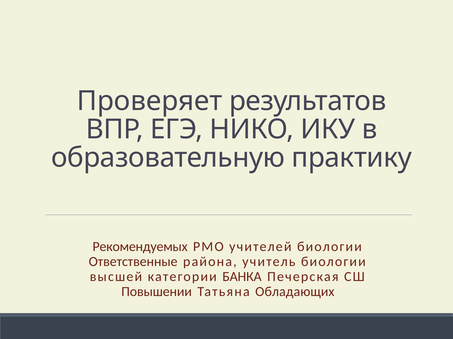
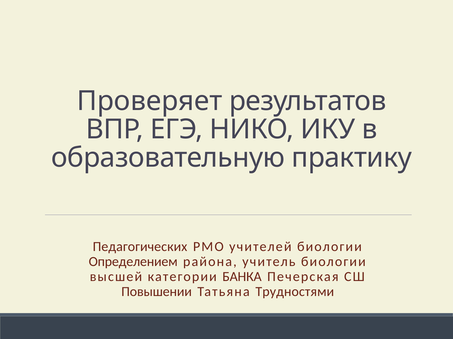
Рекомендуемых: Рекомендуемых -> Педагогических
Ответственные: Ответственные -> Определением
Обладающих: Обладающих -> Трудностями
